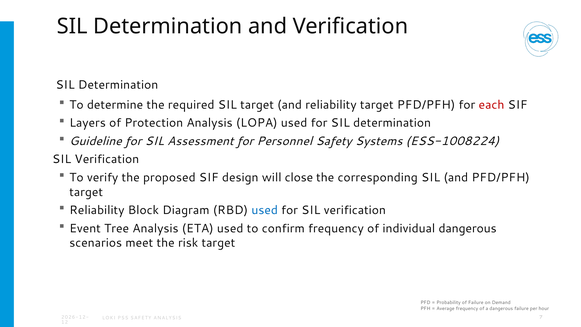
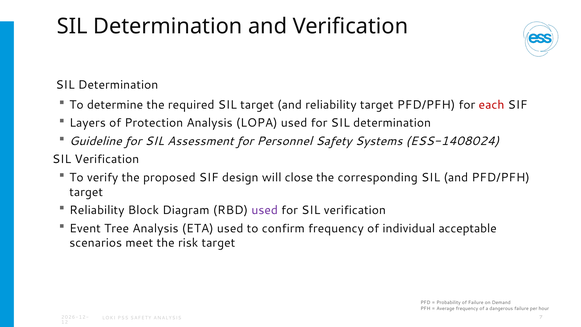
ESS-1008224: ESS-1008224 -> ESS-1408024
used at (265, 210) colour: blue -> purple
individual dangerous: dangerous -> acceptable
